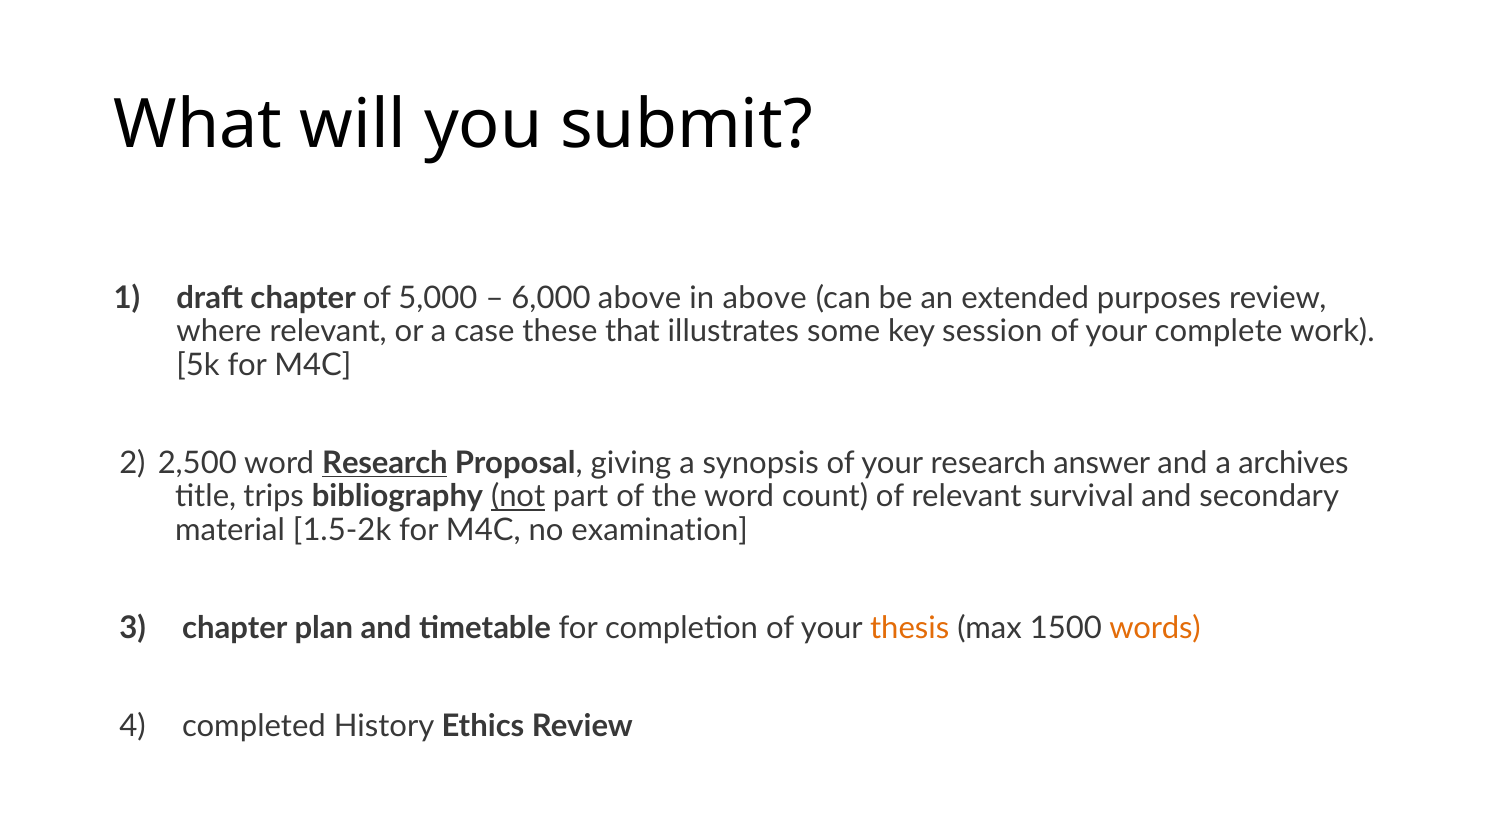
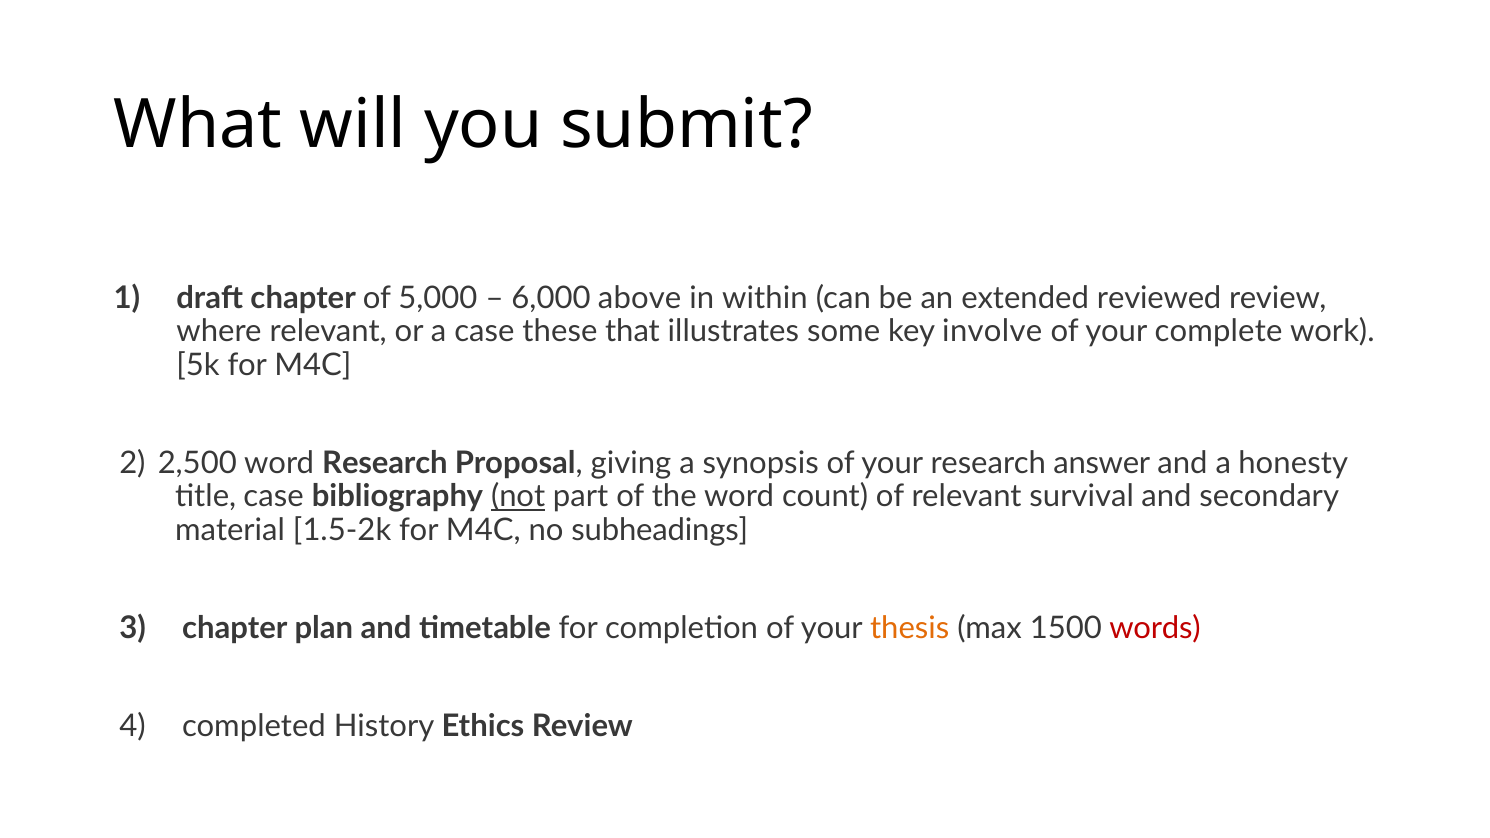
in above: above -> within
purposes: purposes -> reviewed
session: session -> involve
Research at (385, 463) underline: present -> none
archives: archives -> honesty
title trips: trips -> case
examination: examination -> subheadings
words colour: orange -> red
